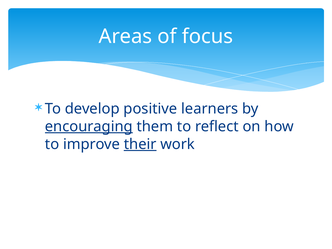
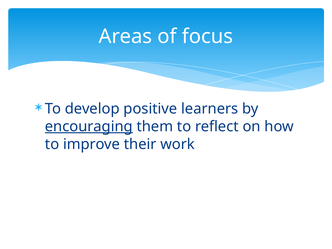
their underline: present -> none
